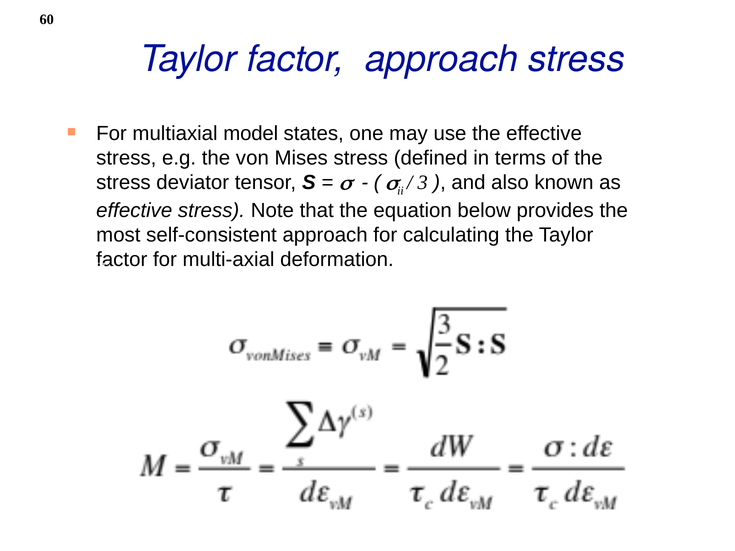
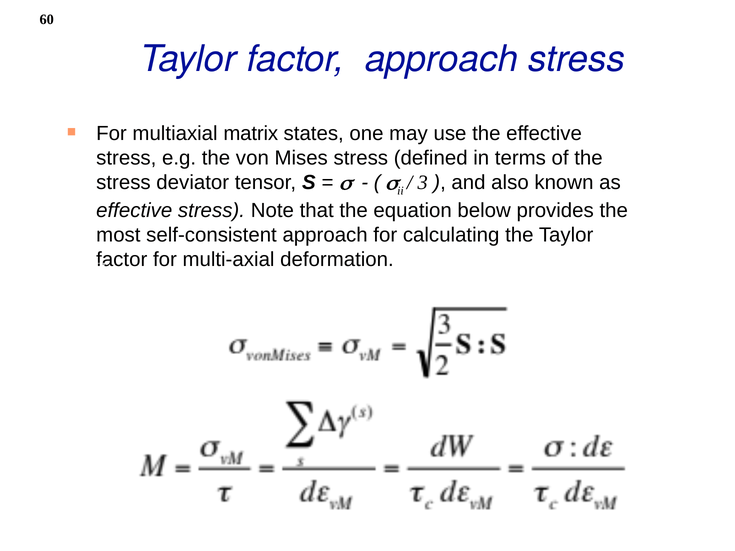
model: model -> matrix
